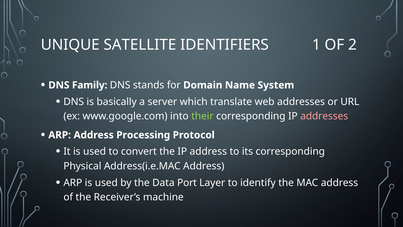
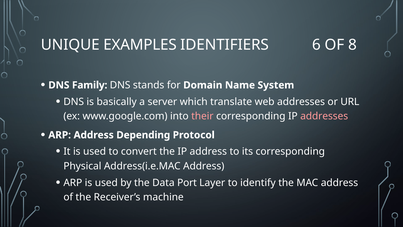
SATELLITE: SATELLITE -> EXAMPLES
1: 1 -> 6
2: 2 -> 8
their colour: light green -> pink
Processing: Processing -> Depending
